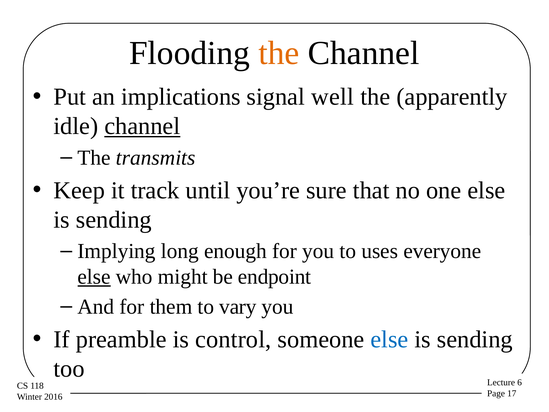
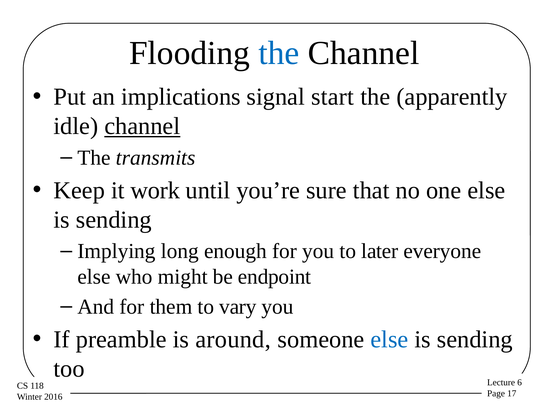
the at (279, 53) colour: orange -> blue
well: well -> start
track: track -> work
uses: uses -> later
else at (94, 277) underline: present -> none
control: control -> around
